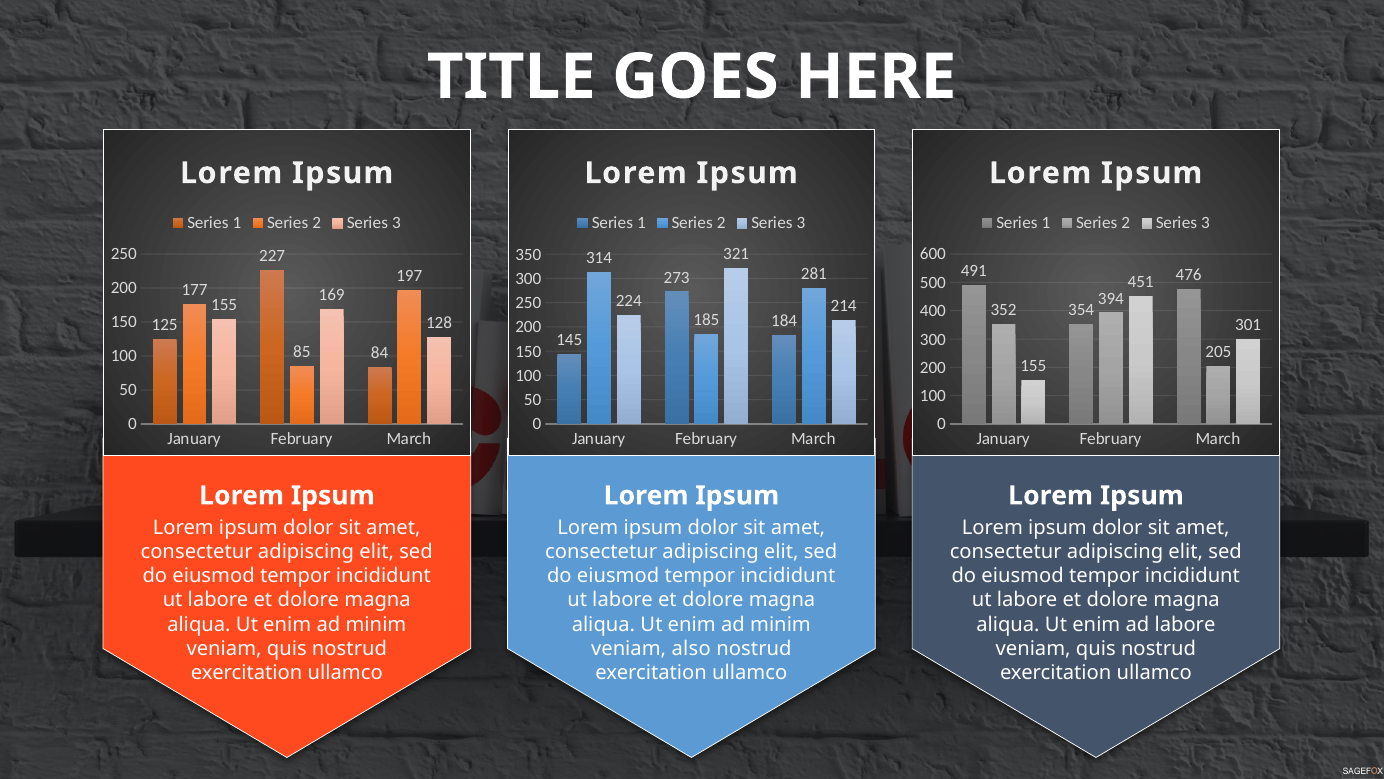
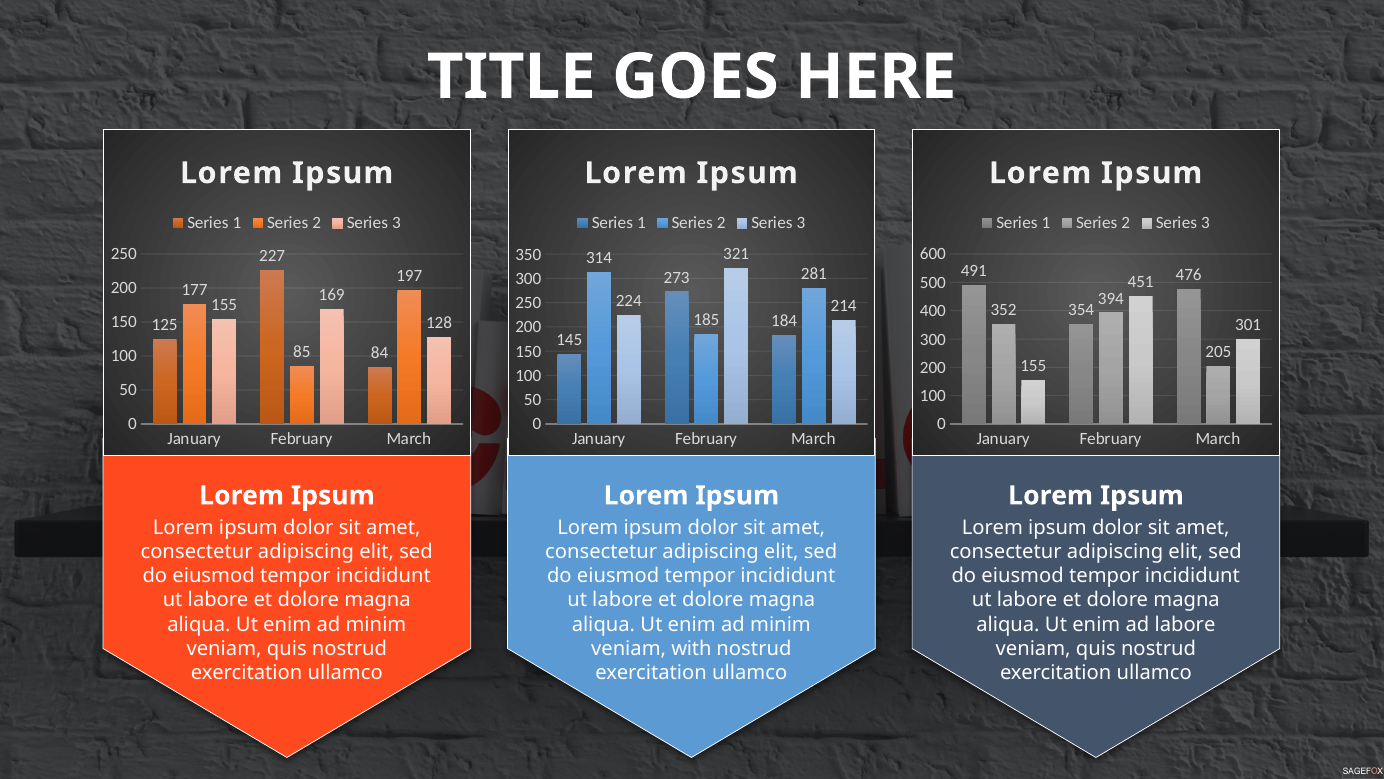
also: also -> with
